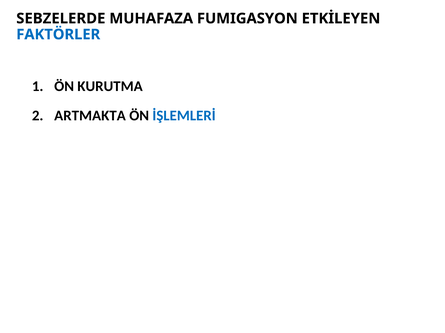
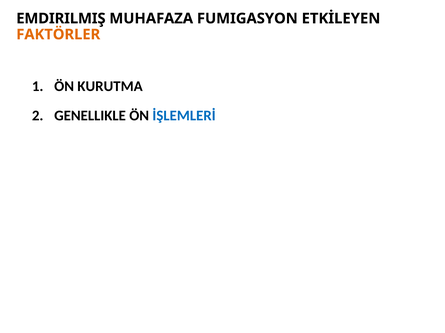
SEBZELERDE: SEBZELERDE -> EMDIRILMIŞ
FAKTÖRLER colour: blue -> orange
ARTMAKTA: ARTMAKTA -> GENELLIKLE
